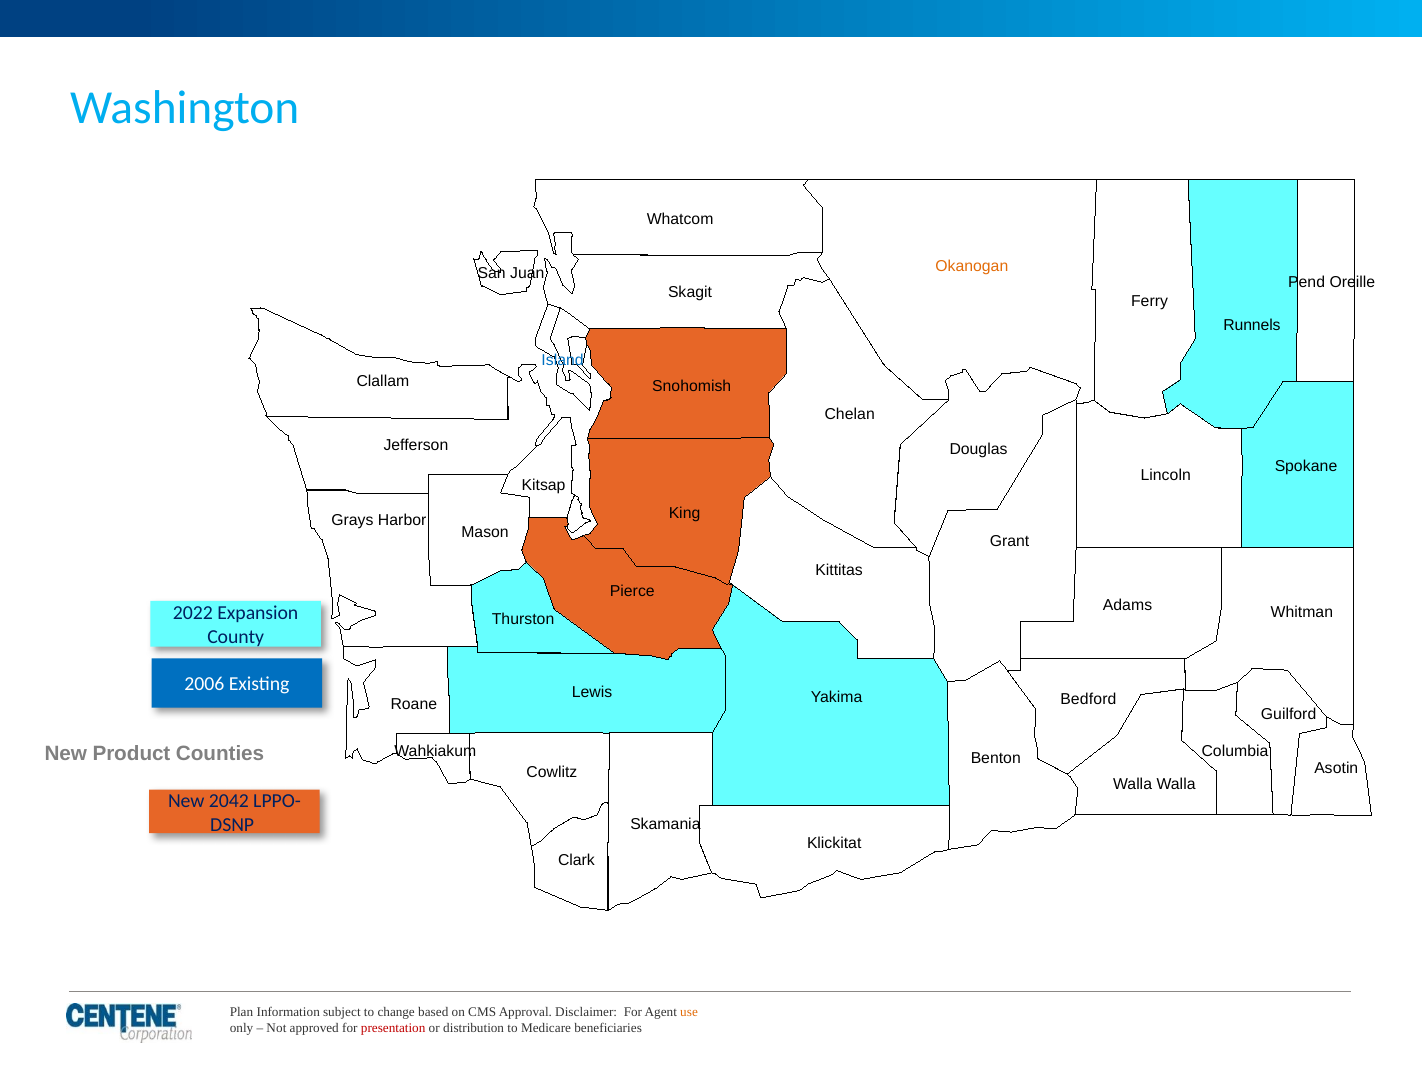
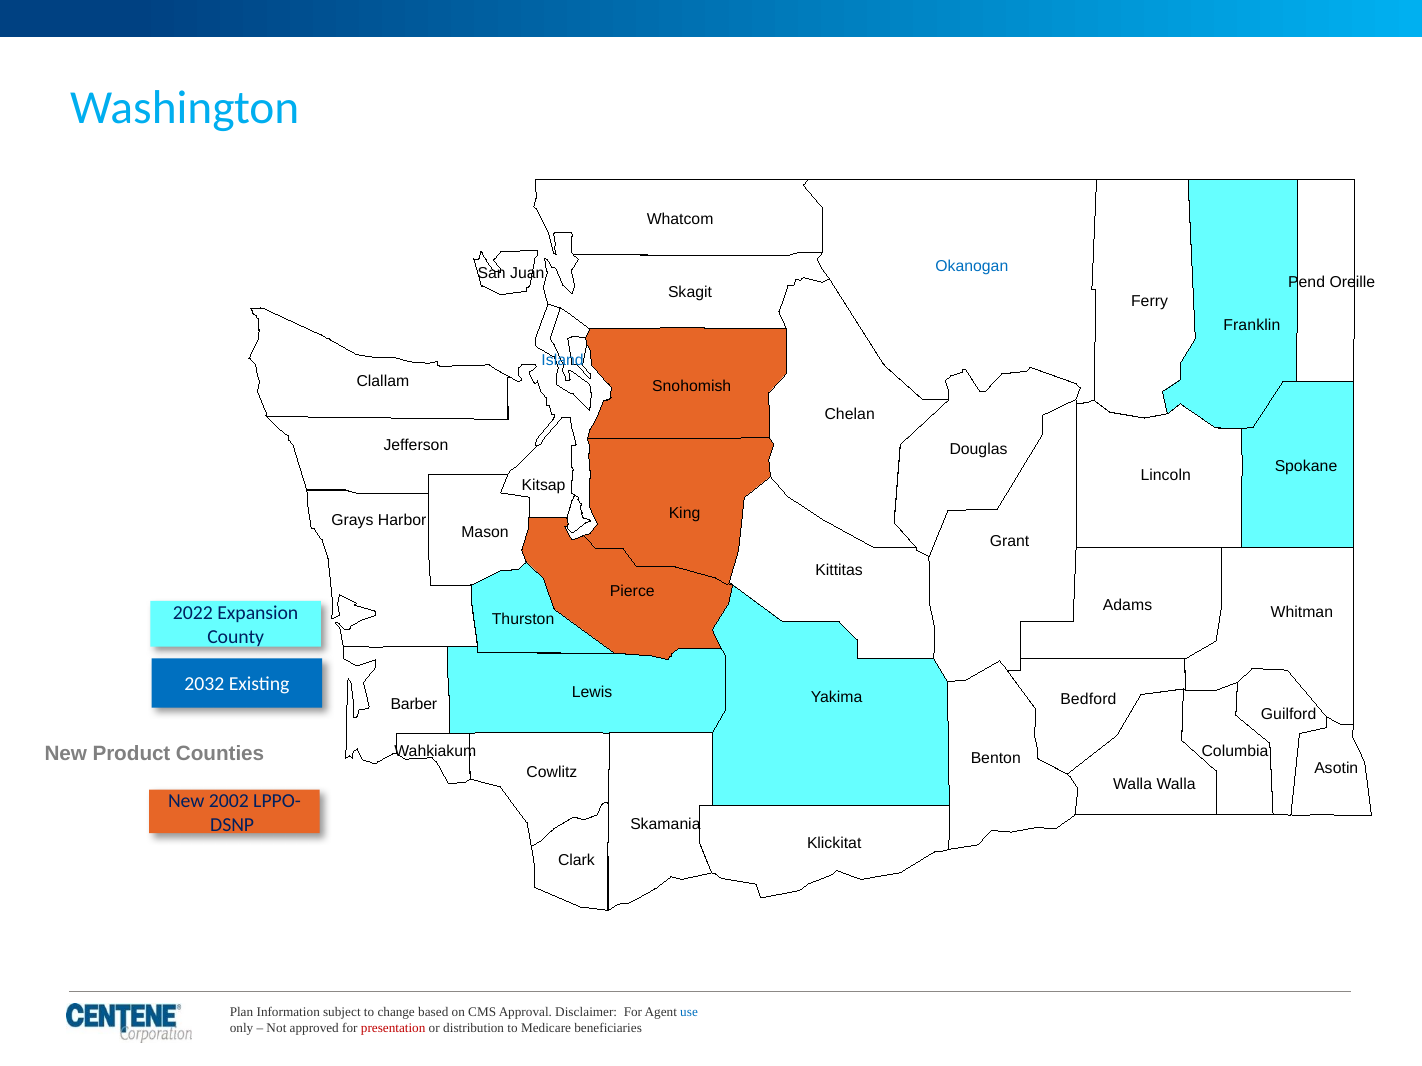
Okanogan colour: orange -> blue
Runnels: Runnels -> Franklin
2006: 2006 -> 2032
Roane: Roane -> Barber
2042: 2042 -> 2002
use colour: orange -> blue
